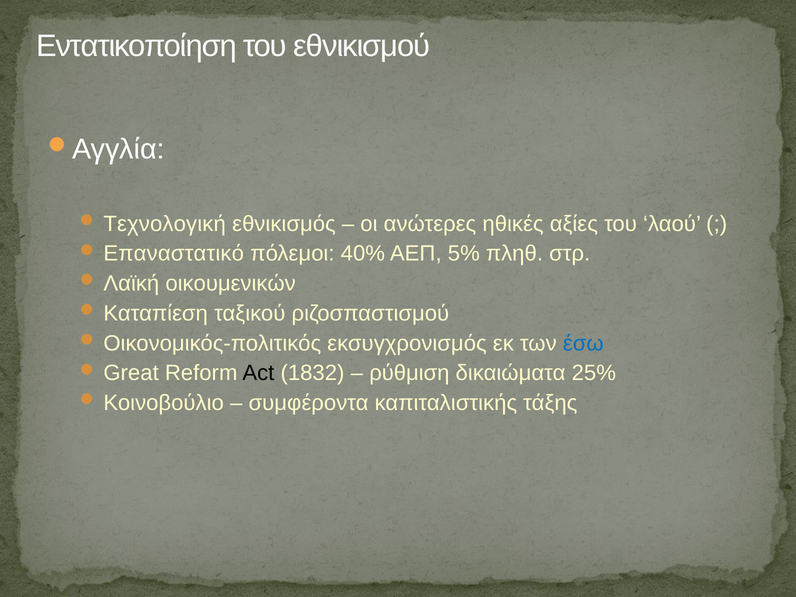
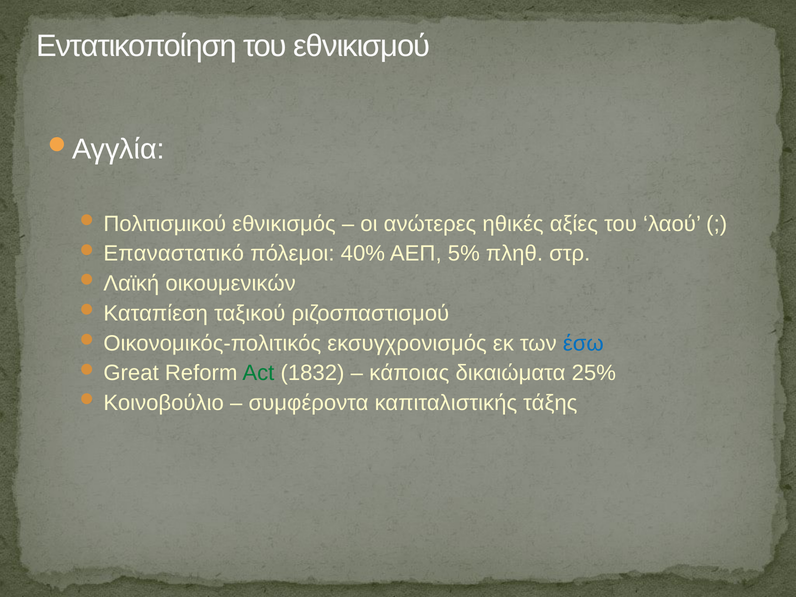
Τεχνολογική: Τεχνολογική -> Πολιτισμικού
Act colour: black -> green
ρύθμιση: ρύθμιση -> κάποιας
